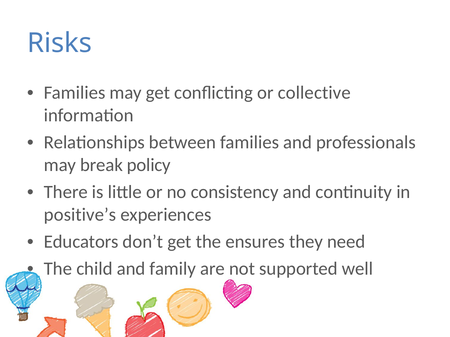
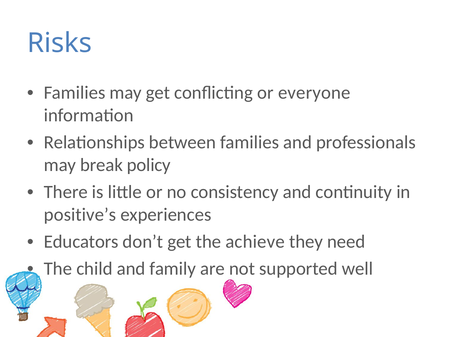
collective: collective -> everyone
ensures: ensures -> achieve
